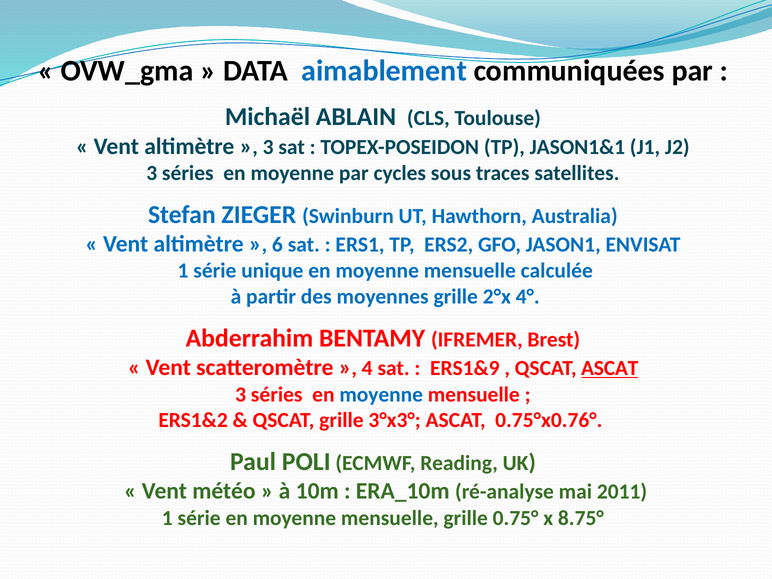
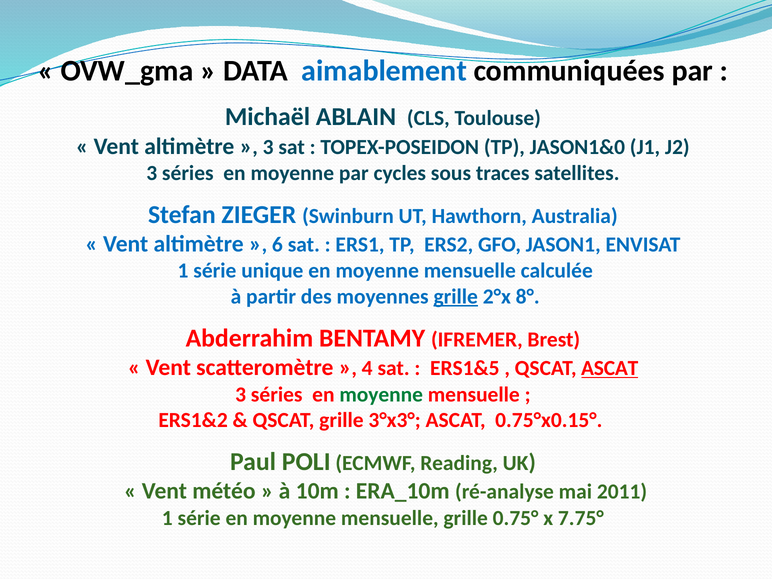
JASON1&1: JASON1&1 -> JASON1&0
grille at (456, 297) underline: none -> present
4°: 4° -> 8°
ERS1&9: ERS1&9 -> ERS1&5
moyenne at (381, 394) colour: blue -> green
0.75°x0.76°: 0.75°x0.76° -> 0.75°x0.15°
8.75°: 8.75° -> 7.75°
